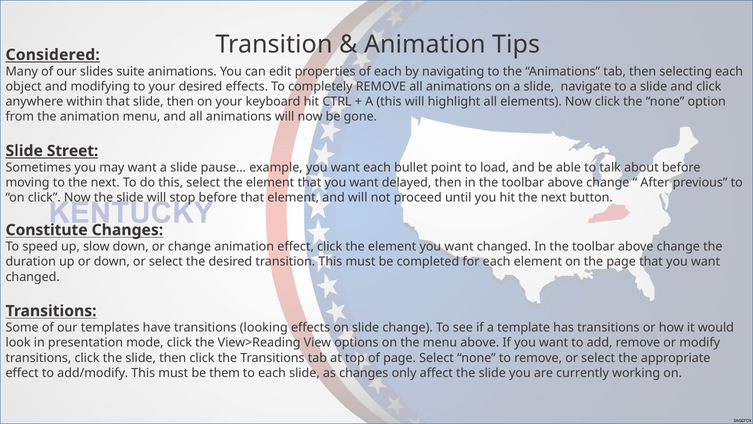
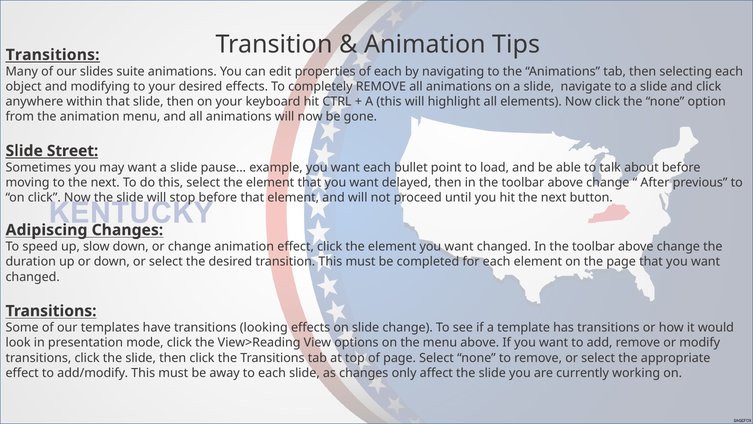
Considered at (53, 55): Considered -> Transitions
Constitute: Constitute -> Adipiscing
them: them -> away
